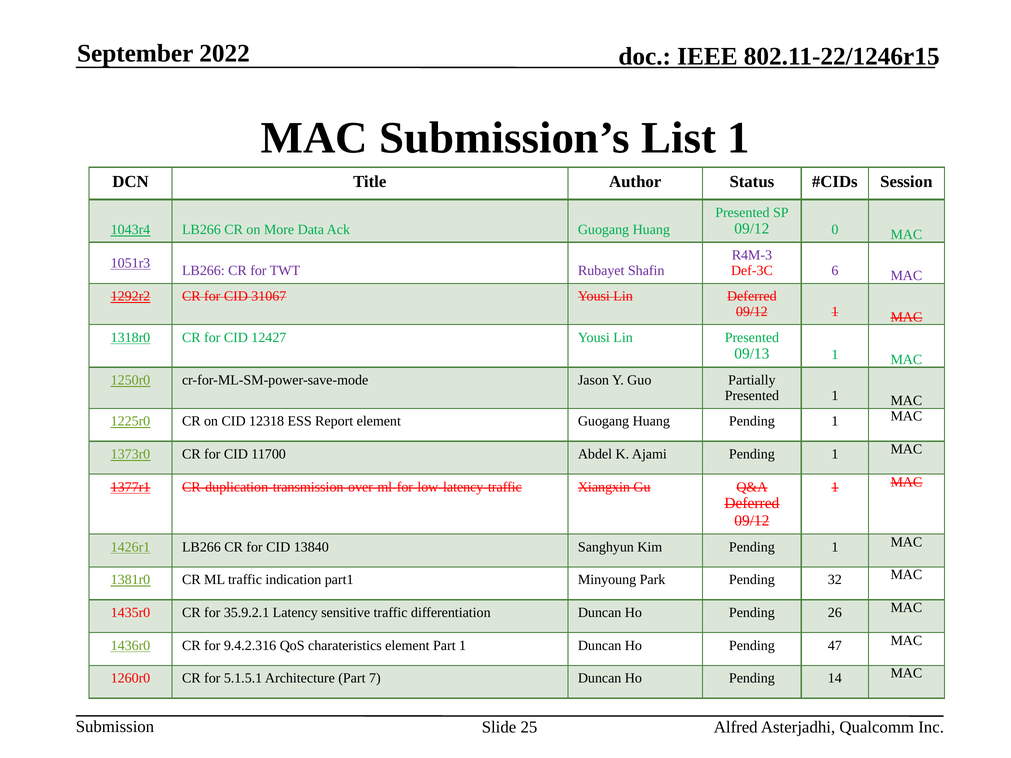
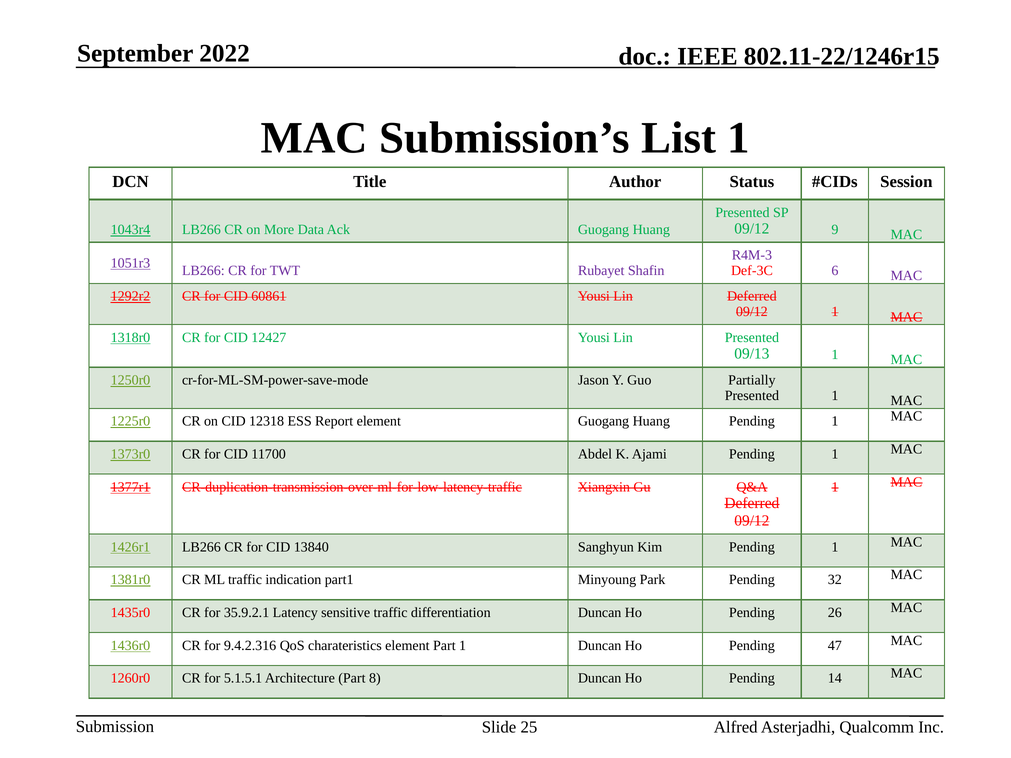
0: 0 -> 9
31067: 31067 -> 60861
7: 7 -> 8
